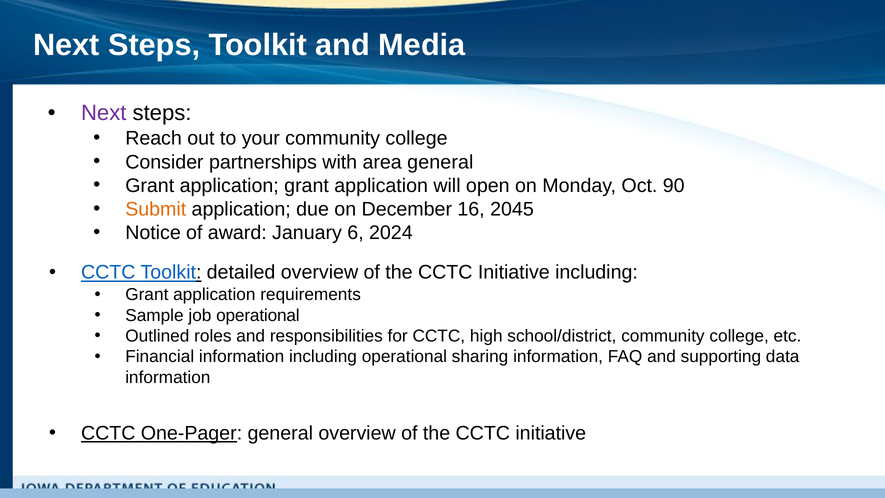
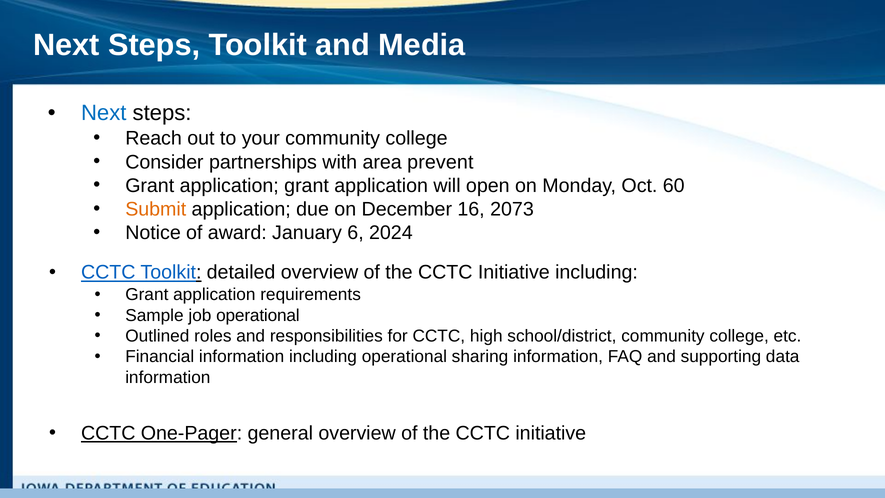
Next at (104, 113) colour: purple -> blue
area general: general -> prevent
90: 90 -> 60
2045: 2045 -> 2073
